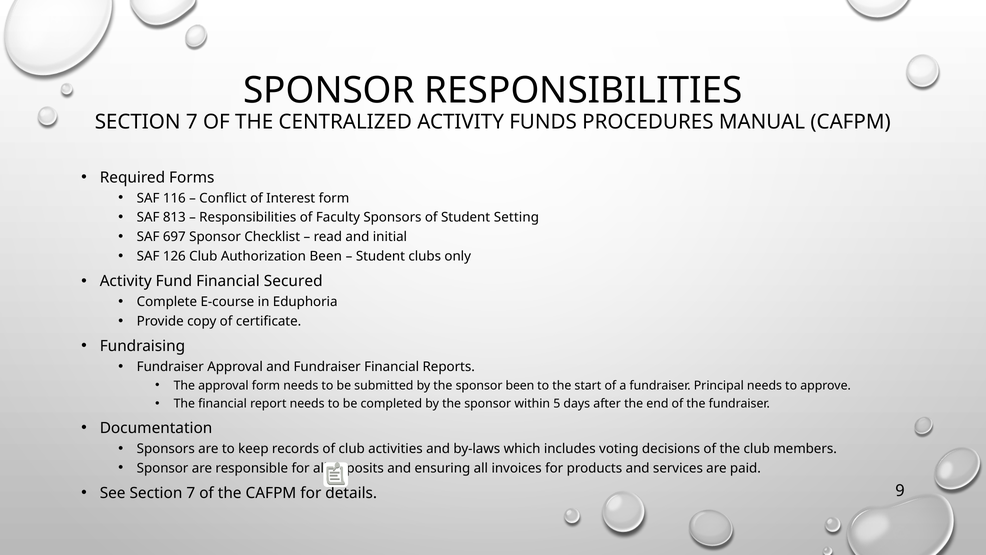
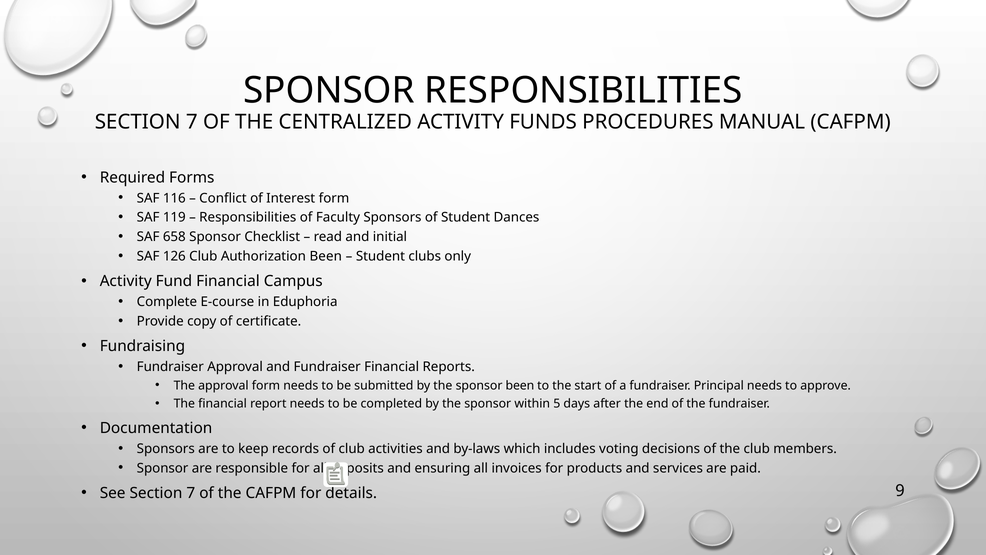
813: 813 -> 119
Setting: Setting -> Dances
697: 697 -> 658
Secured: Secured -> Campus
